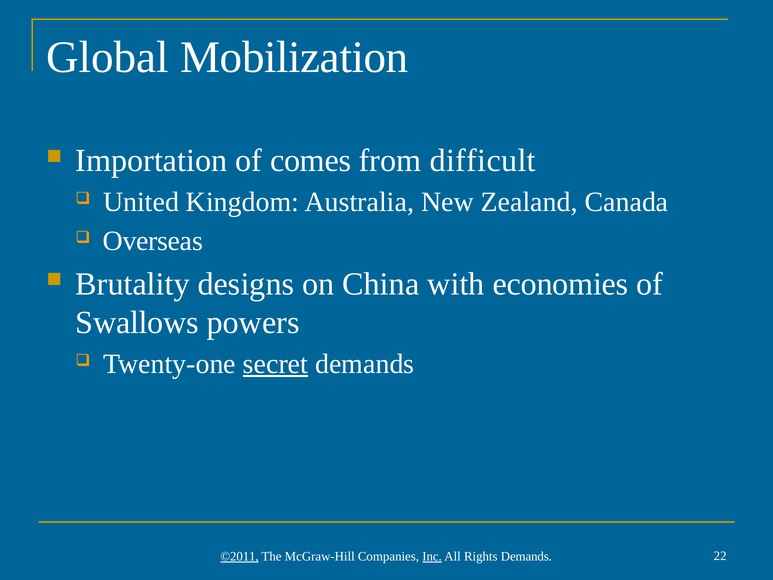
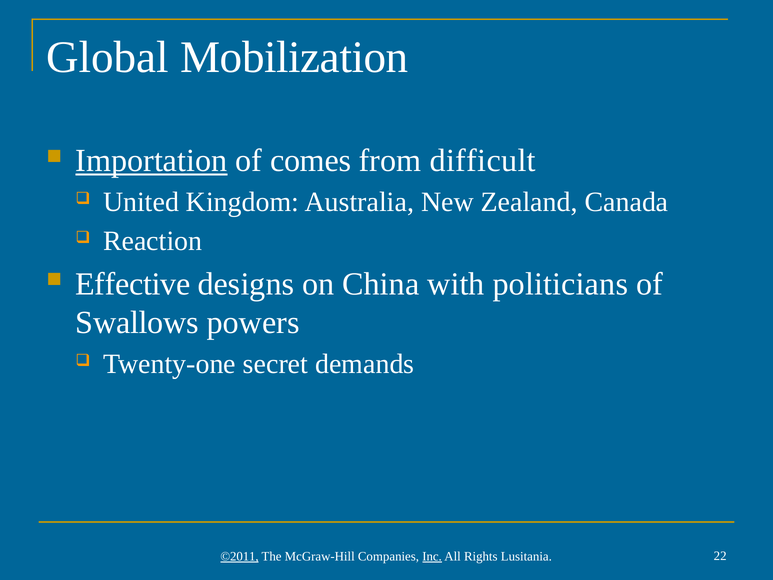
Importation underline: none -> present
Overseas: Overseas -> Reaction
Brutality: Brutality -> Effective
economies: economies -> politicians
secret underline: present -> none
Rights Demands: Demands -> Lusitania
